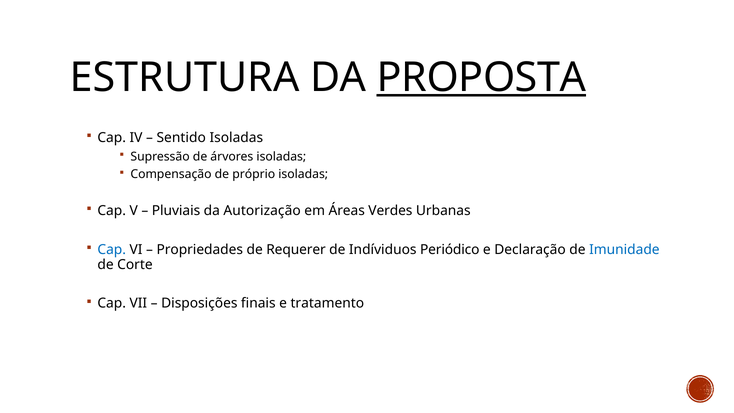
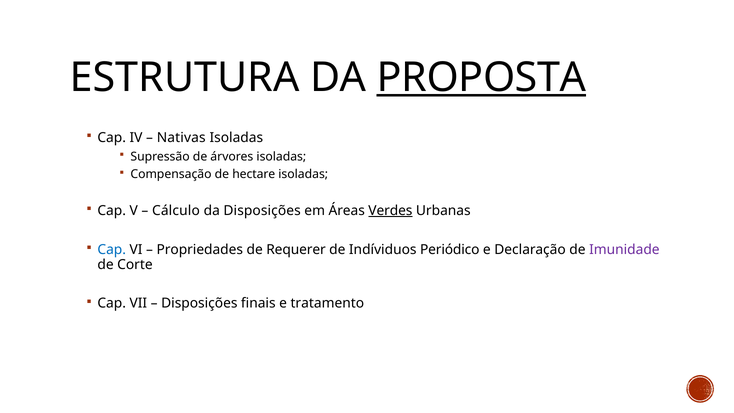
Sentido: Sentido -> Nativas
próprio: próprio -> hectare
Pluviais: Pluviais -> Cálculo
da Autorização: Autorização -> Disposições
Verdes underline: none -> present
Imunidade colour: blue -> purple
